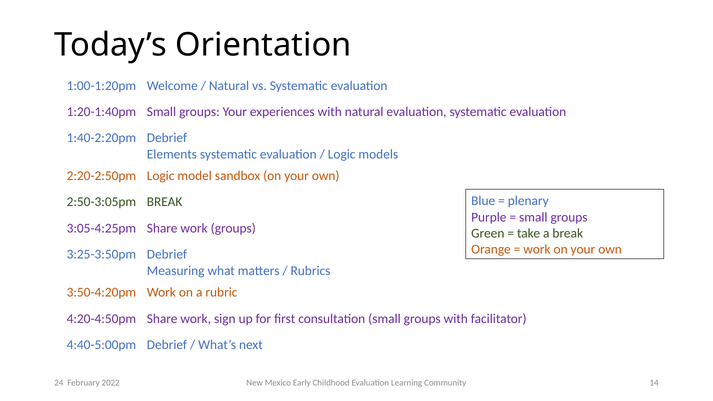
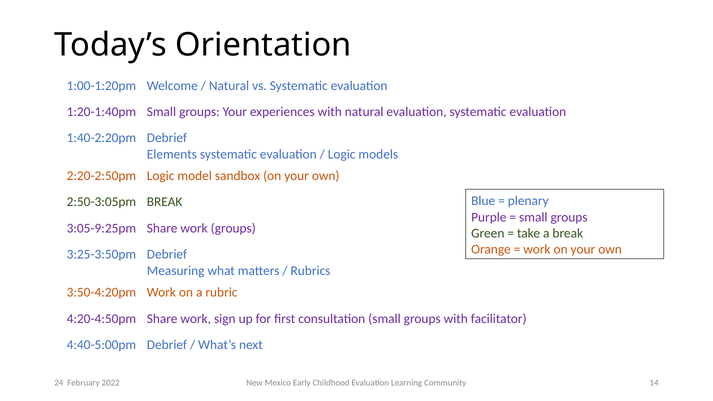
3:05-4:25pm: 3:05-4:25pm -> 3:05-9:25pm
